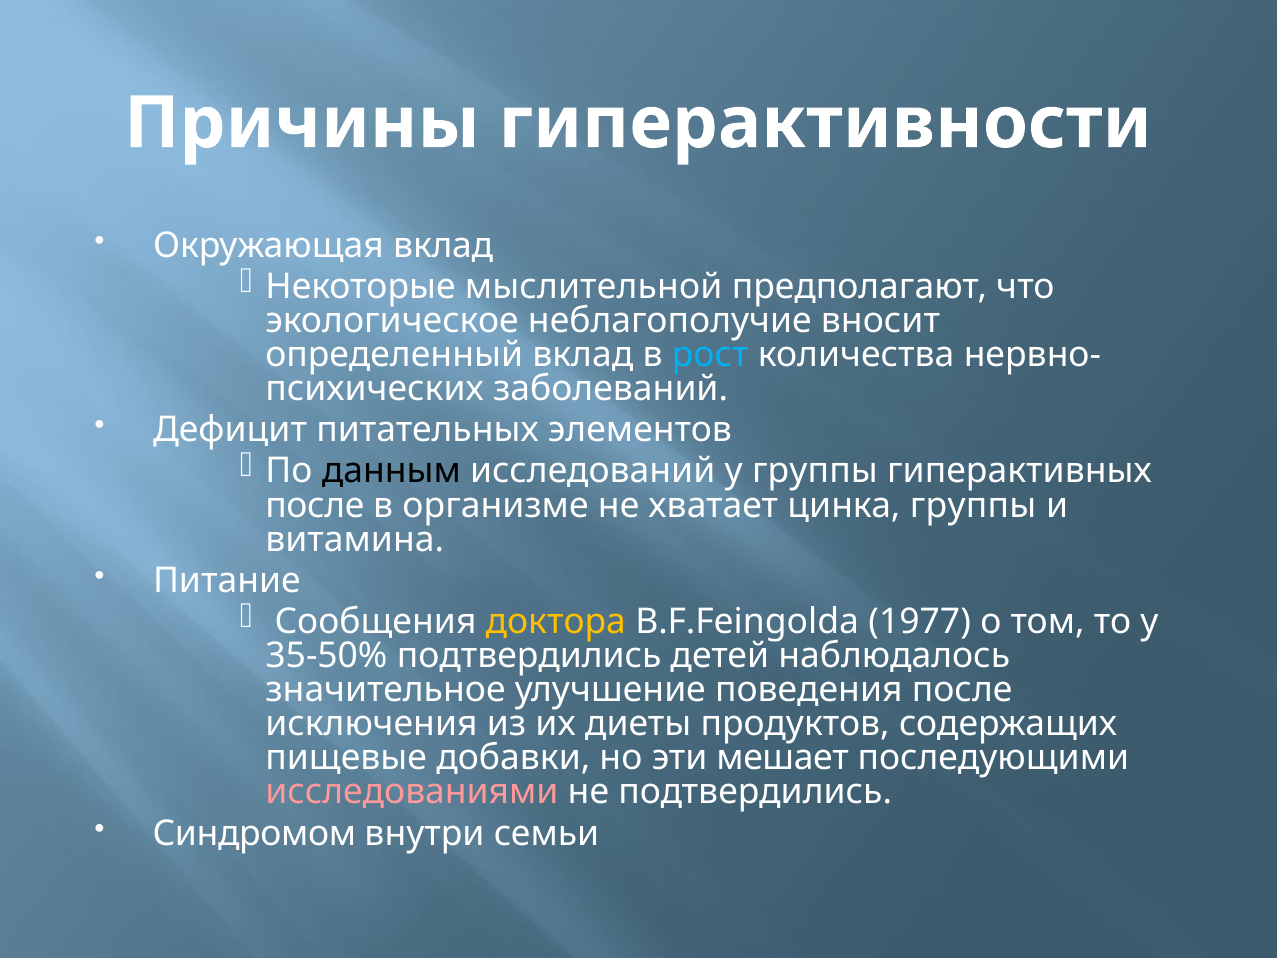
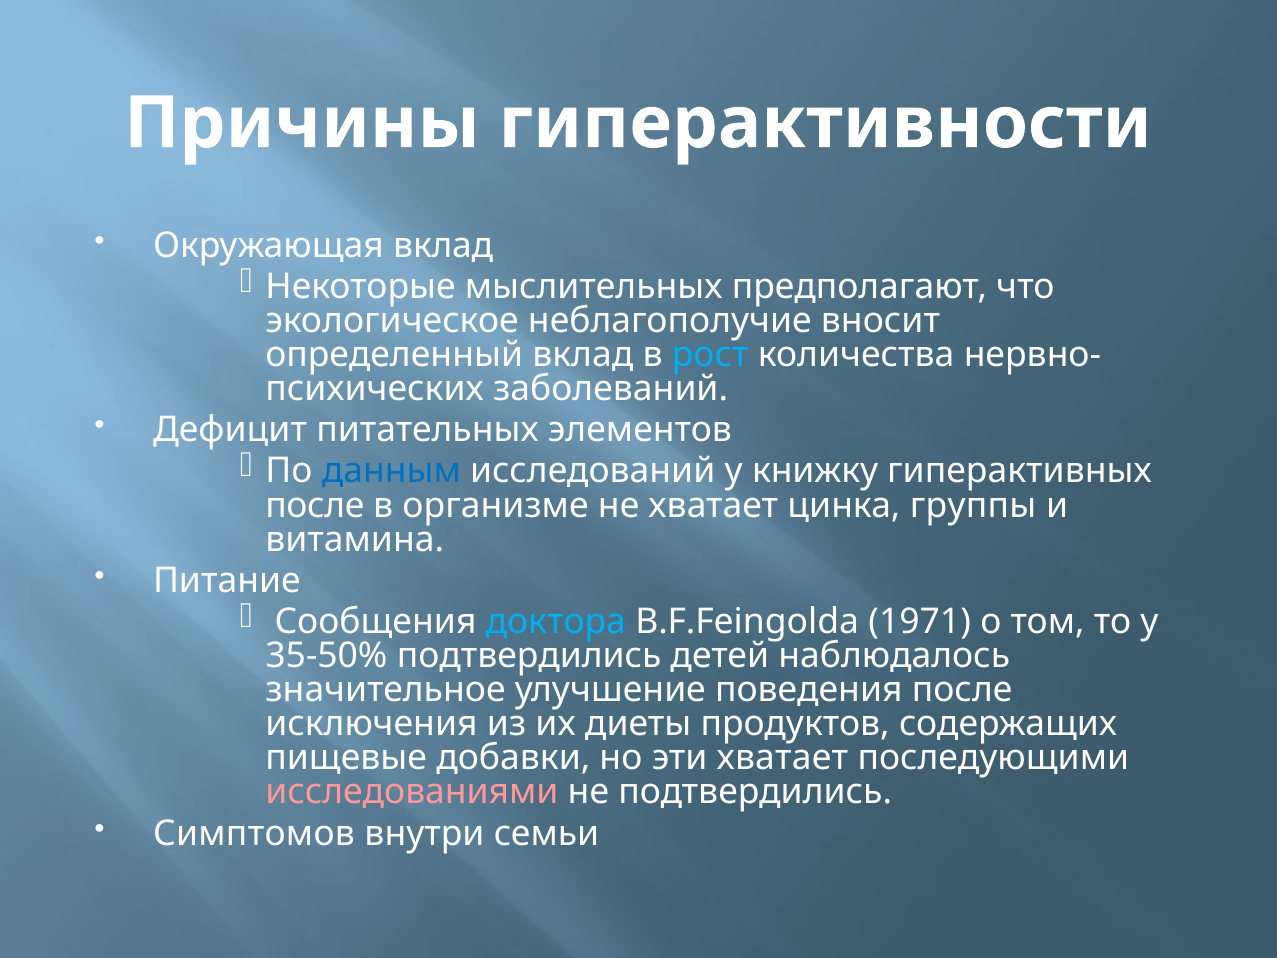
мыслительной: мыслительной -> мыслительных
данным colour: black -> blue
у группы: группы -> книжку
доктора colour: yellow -> light blue
1977: 1977 -> 1971
эти мешает: мешает -> хватает
Синдромом: Синдромом -> Симптомов
